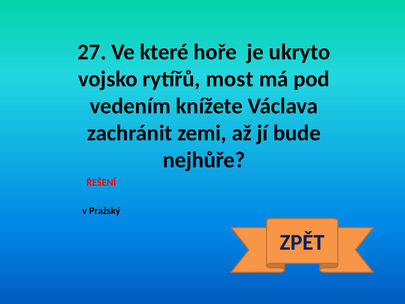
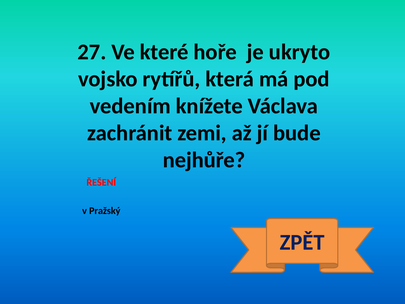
most: most -> která
